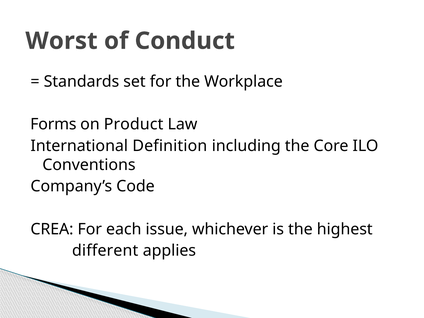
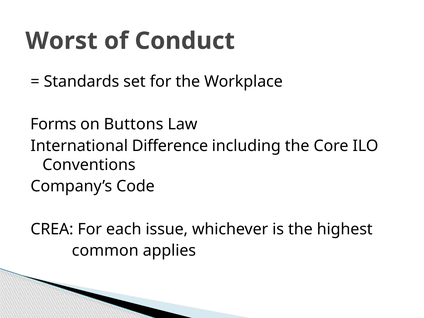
Product: Product -> Buttons
Definition: Definition -> Difference
different: different -> common
